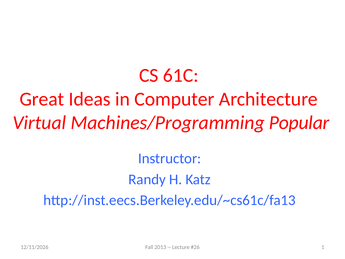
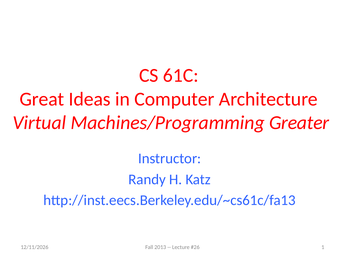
Popular: Popular -> Greater
